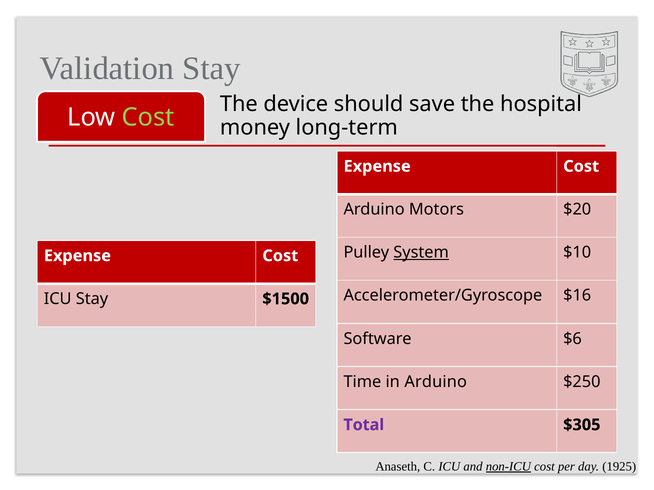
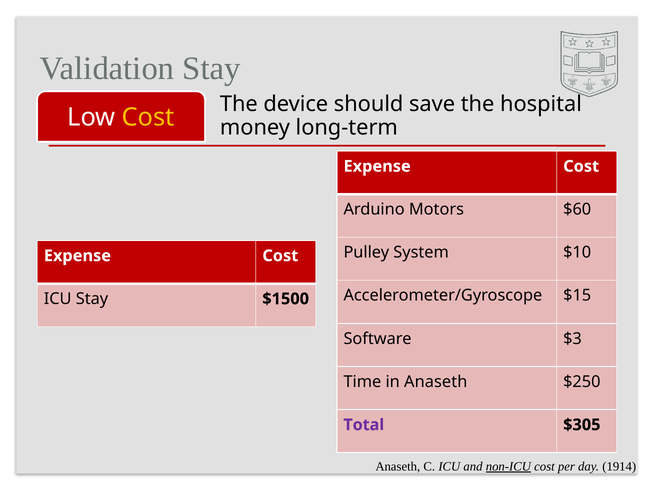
Cost at (148, 118) colour: light green -> yellow
$20: $20 -> $60
System underline: present -> none
$16: $16 -> $15
$6: $6 -> $3
in Arduino: Arduino -> Anaseth
1925: 1925 -> 1914
